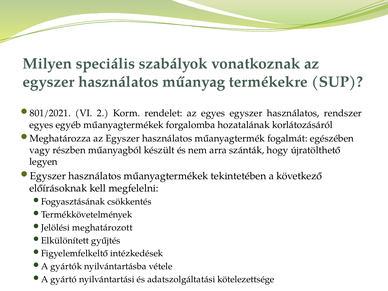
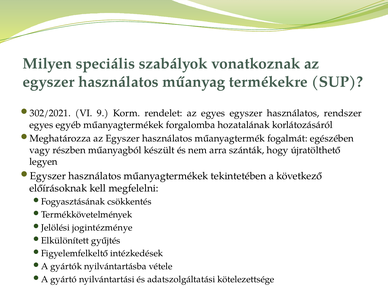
801/2021: 801/2021 -> 302/2021
2: 2 -> 9
meghatározott: meghatározott -> jogintézménye
